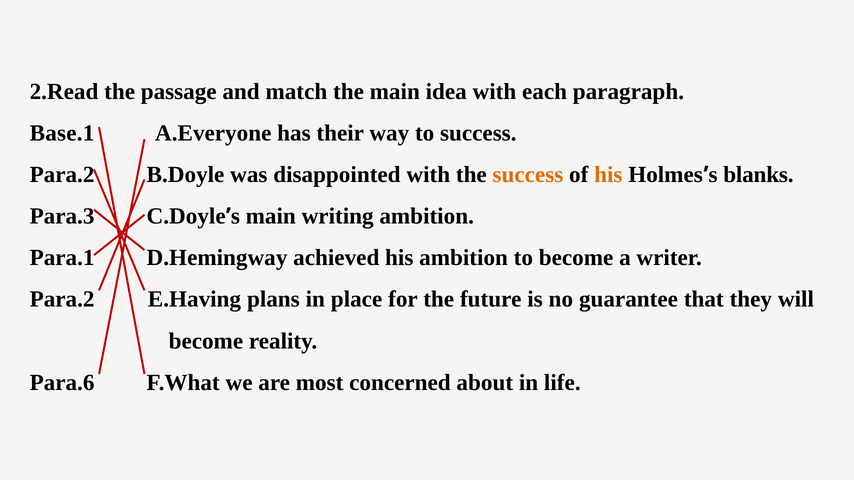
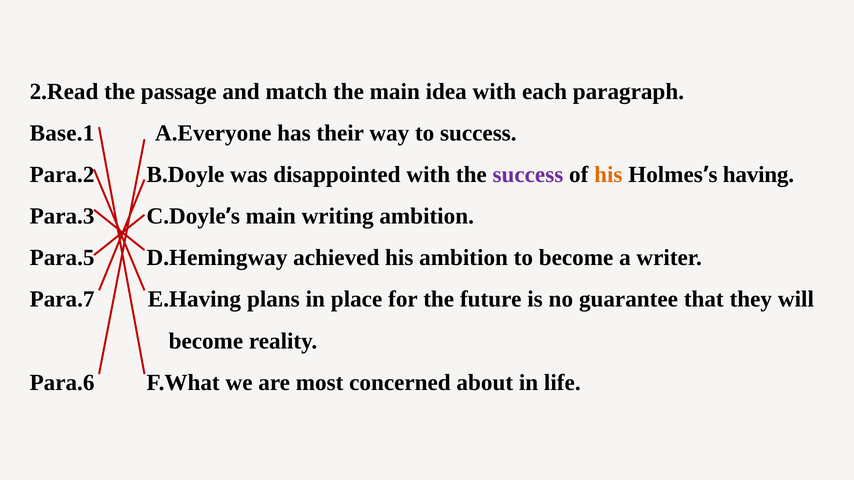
success at (528, 175) colour: orange -> purple
blanks: blanks -> having
Para.1: Para.1 -> Para.5
Para.2 at (62, 300): Para.2 -> Para.7
